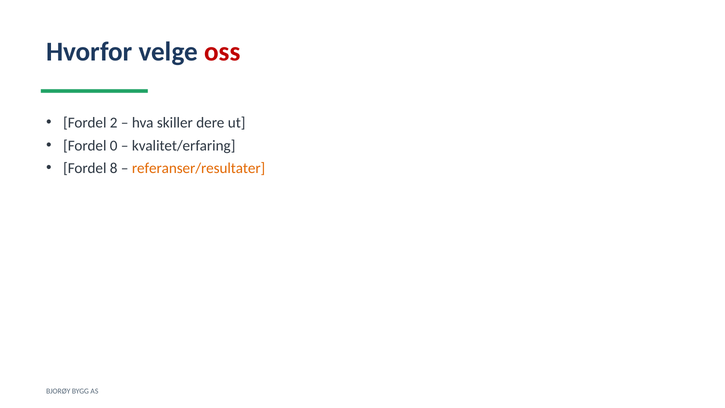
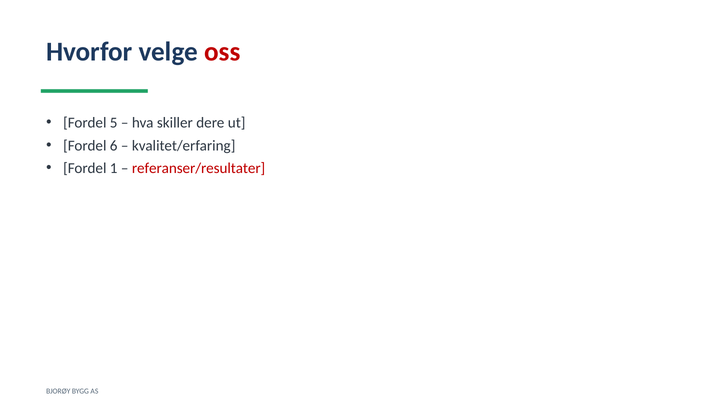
2: 2 -> 5
0: 0 -> 6
8: 8 -> 1
referanser/resultater colour: orange -> red
